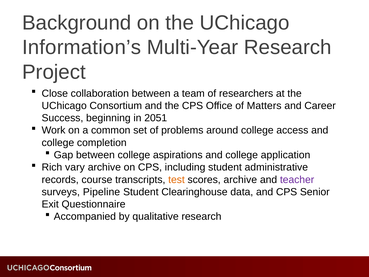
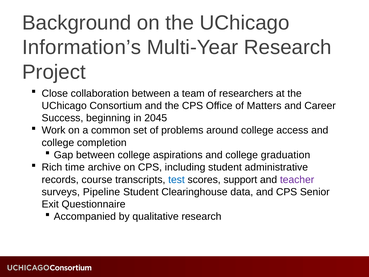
2051: 2051 -> 2045
application: application -> graduation
vary: vary -> time
test colour: orange -> blue
scores archive: archive -> support
